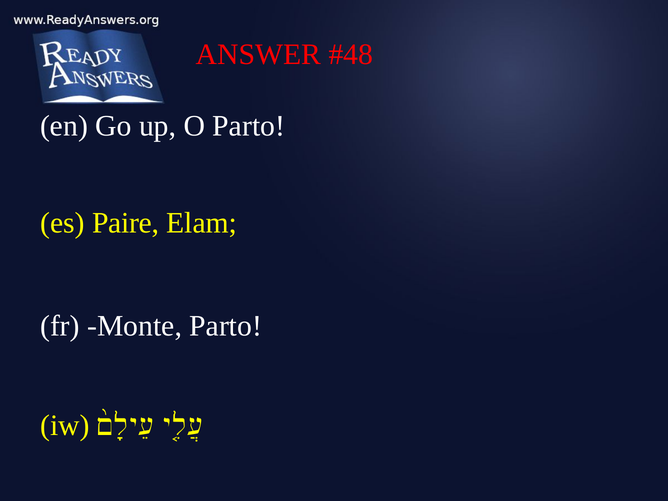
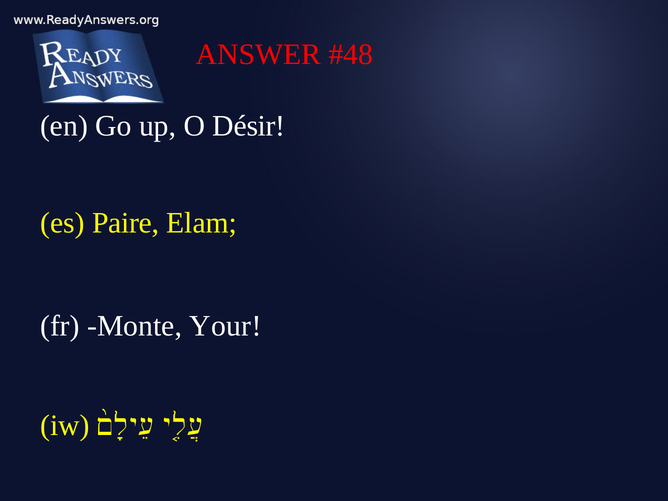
O Parto: Parto -> Désir
Monte Parto: Parto -> Your
